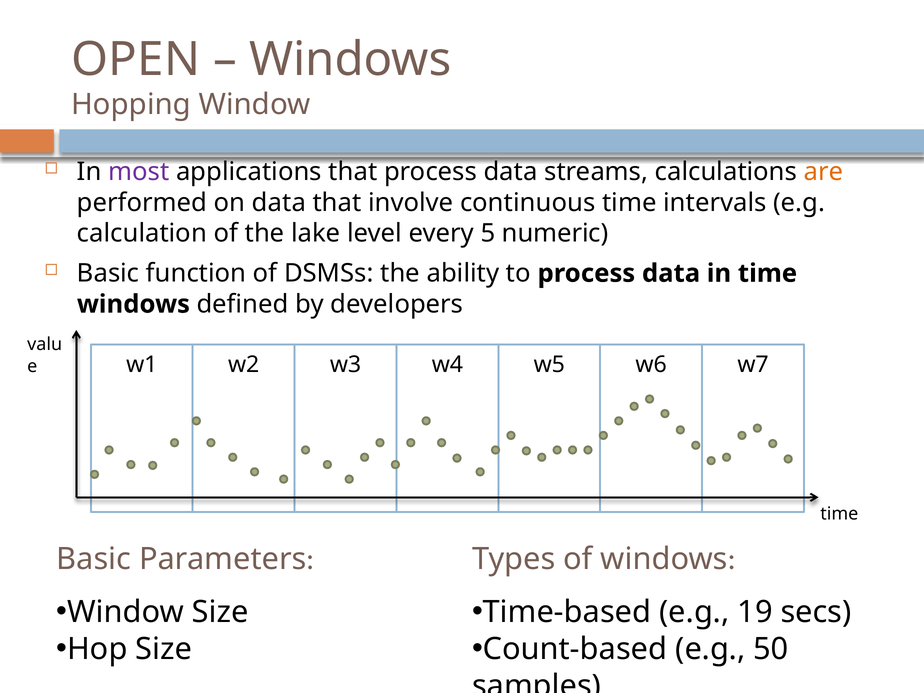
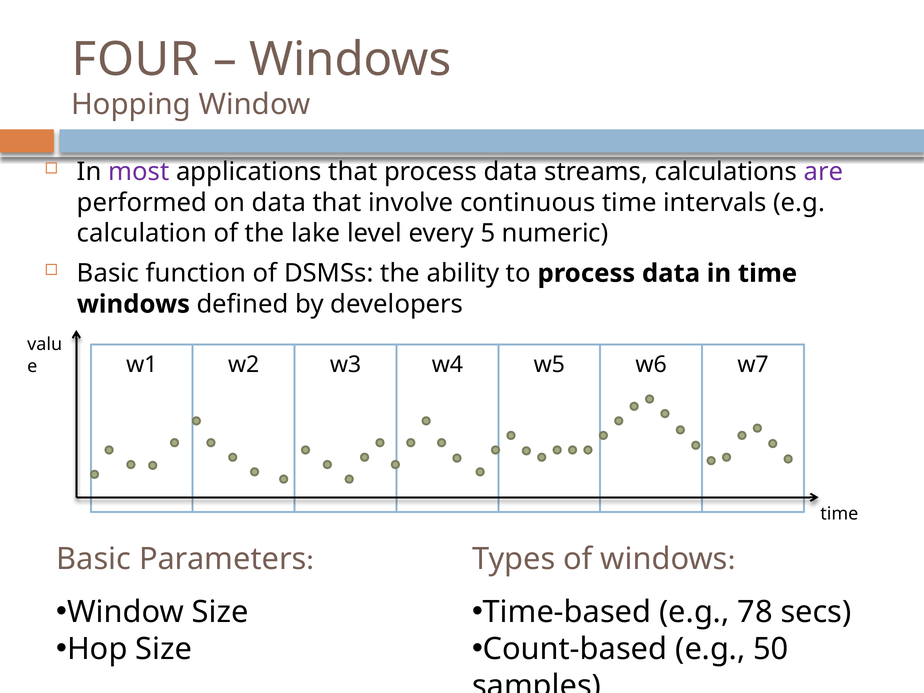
OPEN: OPEN -> FOUR
are colour: orange -> purple
19: 19 -> 78
